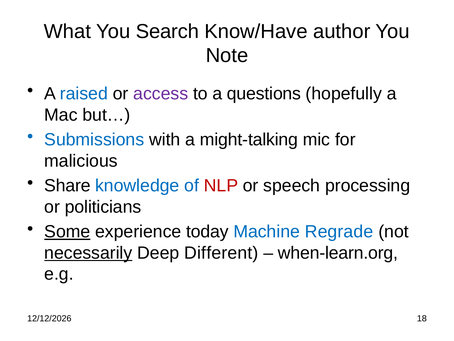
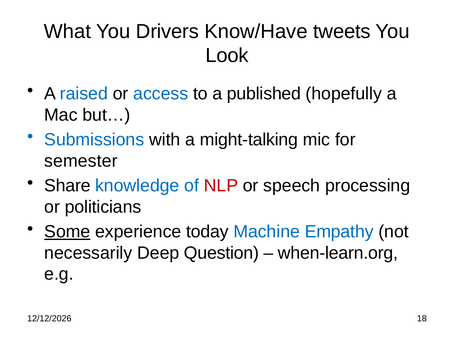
Search: Search -> Drivers
author: author -> tweets
Note: Note -> Look
access colour: purple -> blue
questions: questions -> published
malicious: malicious -> semester
Regrade: Regrade -> Empathy
necessarily underline: present -> none
Different: Different -> Question
